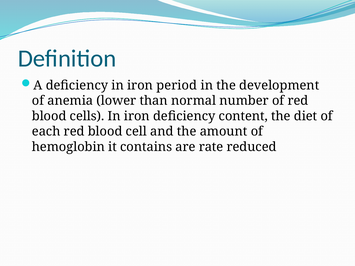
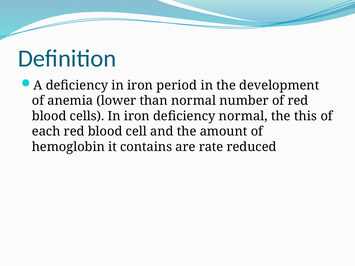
deficiency content: content -> normal
diet: diet -> this
